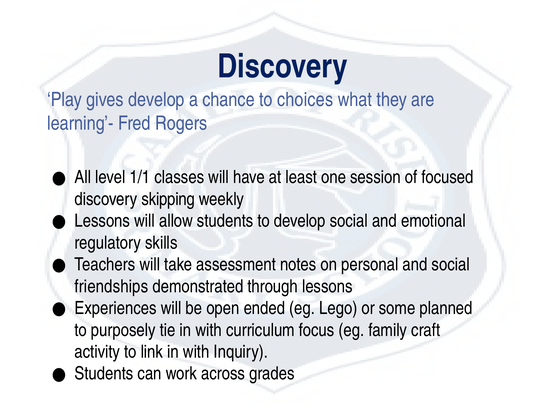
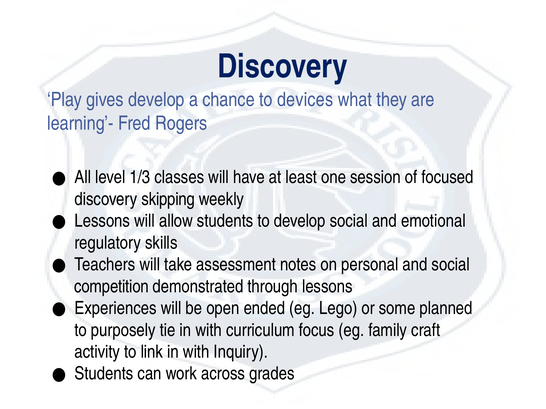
choices: choices -> devices
1/1: 1/1 -> 1/3
friendships: friendships -> competition
